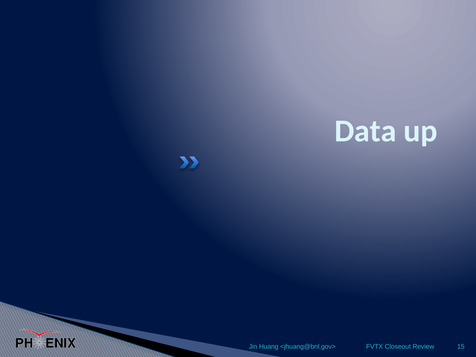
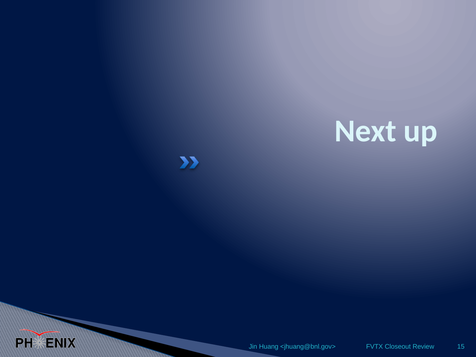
Data: Data -> Next
